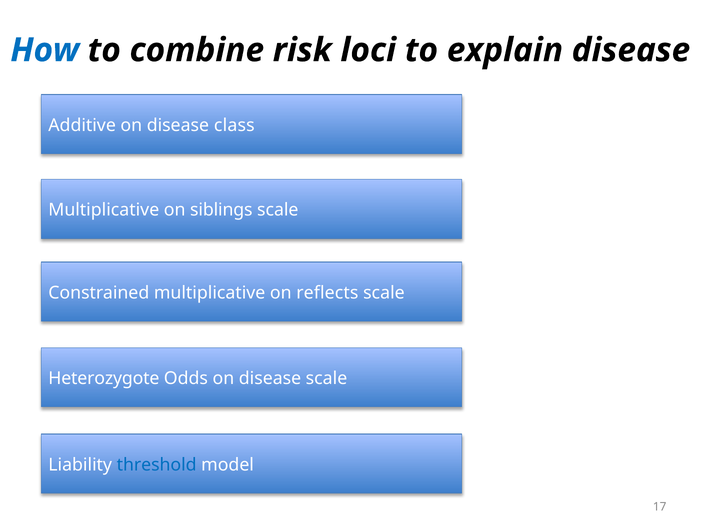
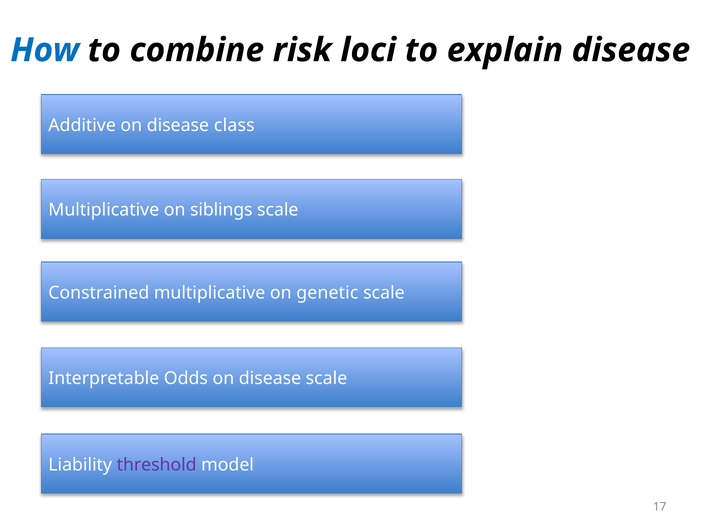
reflects: reflects -> genetic
Heterozygote: Heterozygote -> Interpretable
threshold colour: blue -> purple
